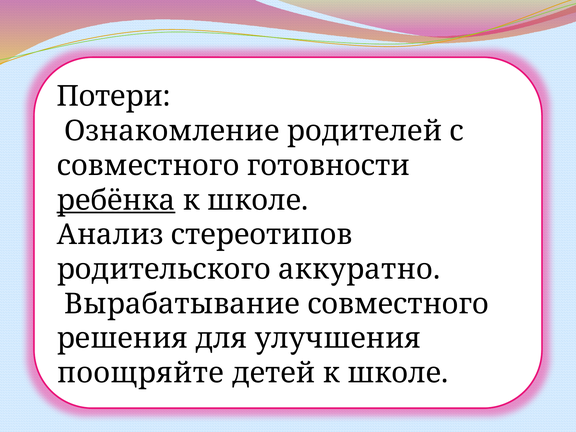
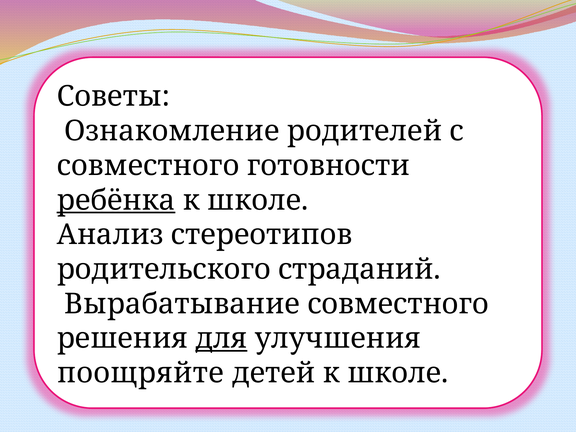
Потери: Потери -> Советы
аккуратно: аккуратно -> страданий
для underline: none -> present
